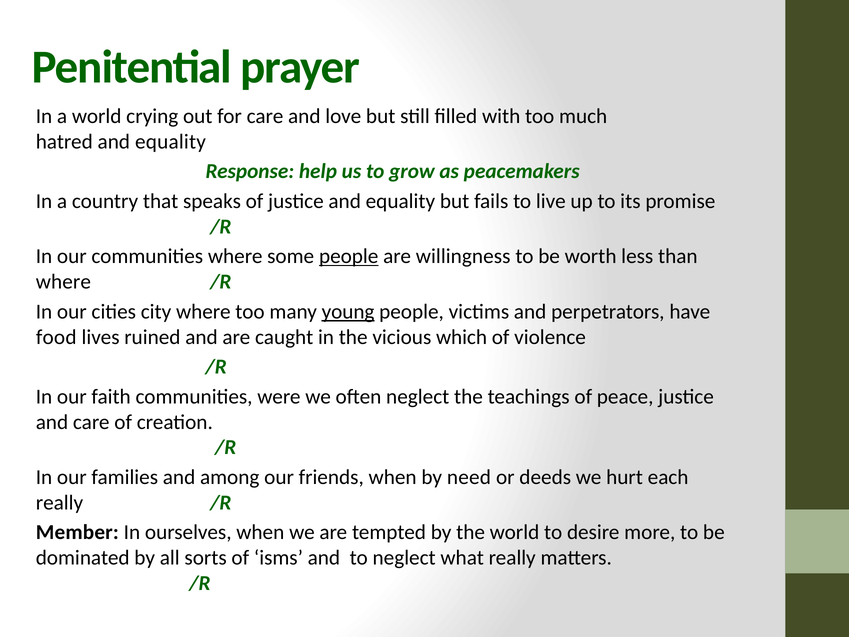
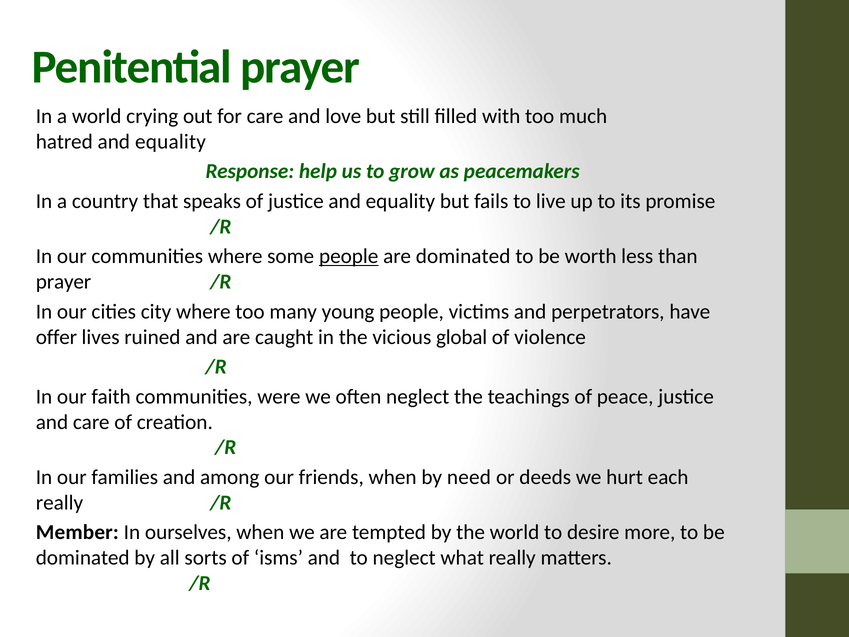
are willingness: willingness -> dominated
where at (63, 282): where -> prayer
young underline: present -> none
food: food -> offer
which: which -> global
